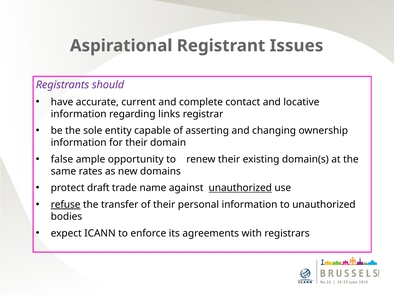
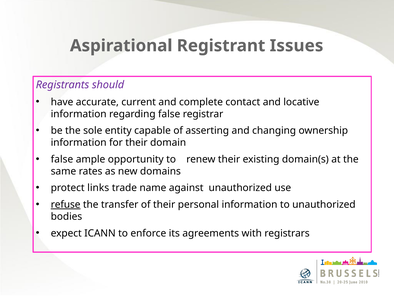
regarding links: links -> false
draft: draft -> links
unauthorized at (240, 188) underline: present -> none
